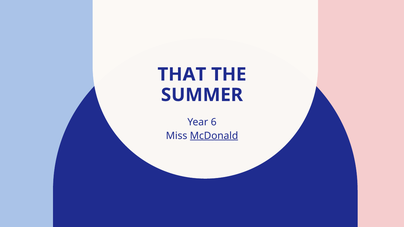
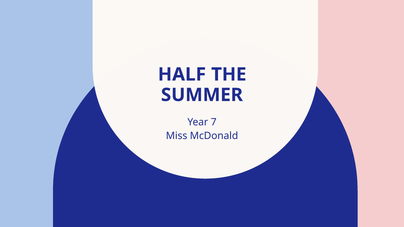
THAT: THAT -> HALF
6: 6 -> 7
McDonald underline: present -> none
